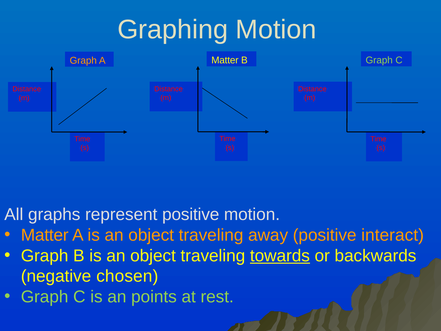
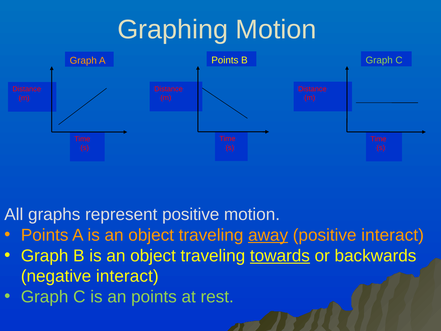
Matter at (225, 60): Matter -> Points
Matter at (45, 235): Matter -> Points
away underline: none -> present
negative chosen: chosen -> interact
